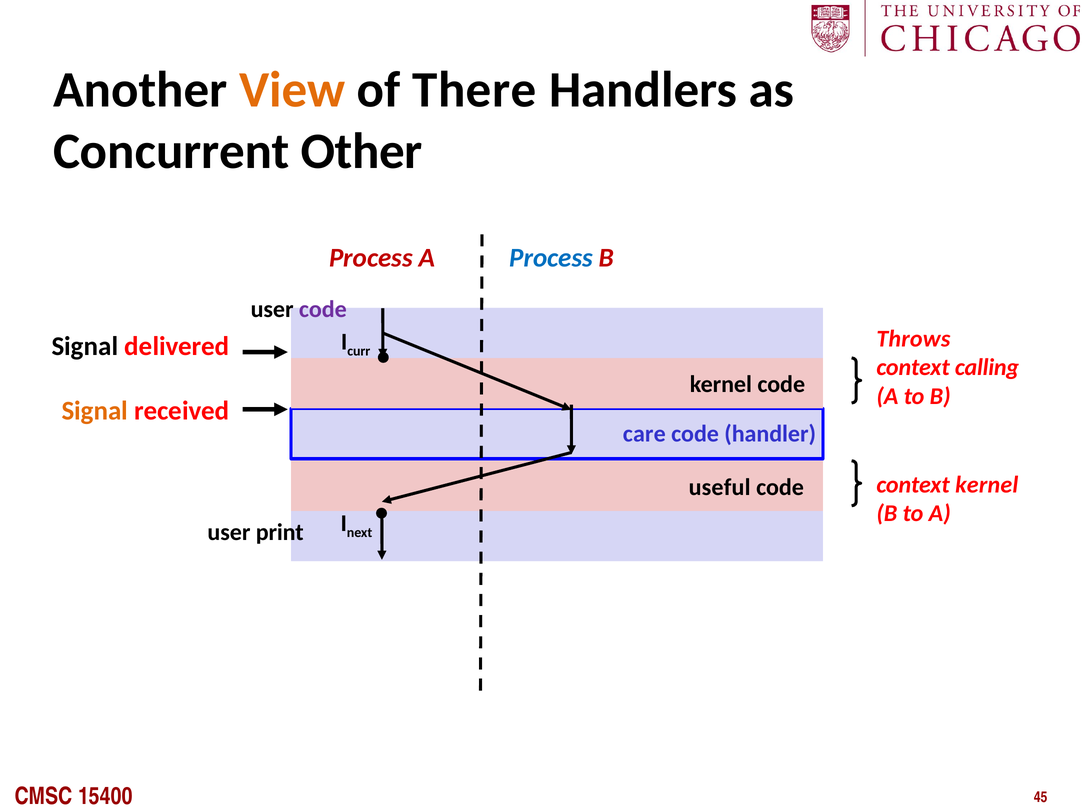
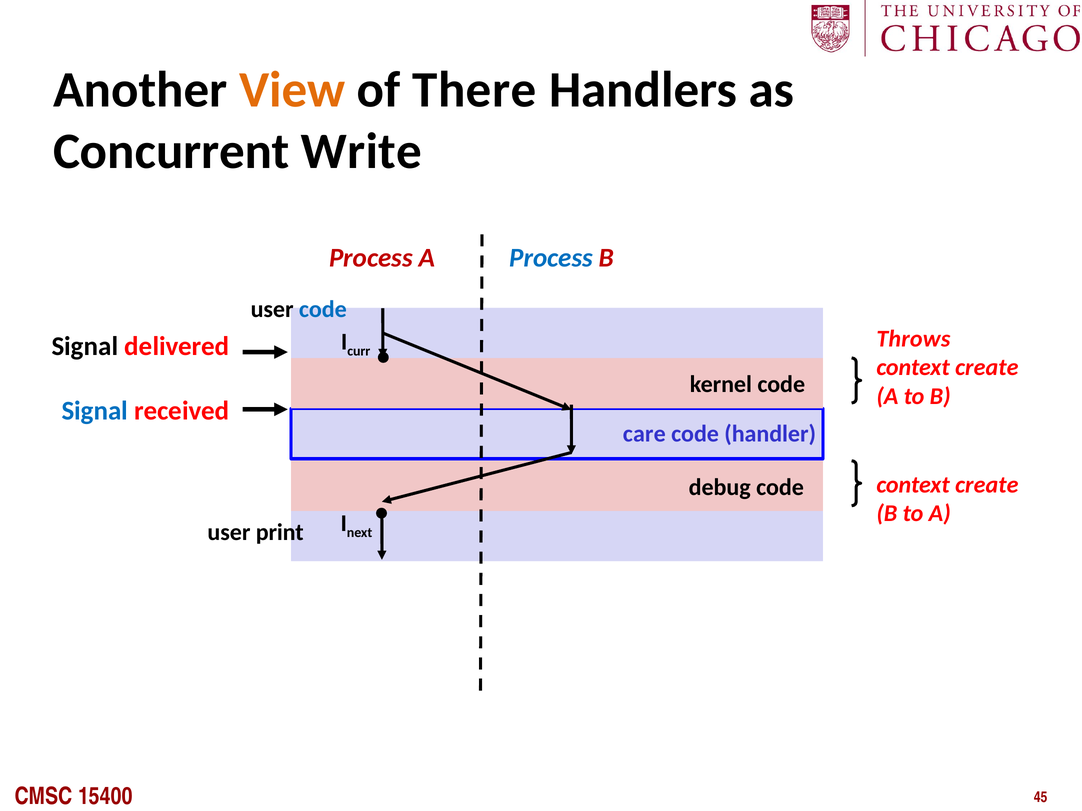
Other: Other -> Write
code at (323, 309) colour: purple -> blue
calling at (987, 368): calling -> create
Signal at (95, 411) colour: orange -> blue
kernel at (987, 485): kernel -> create
useful: useful -> debug
